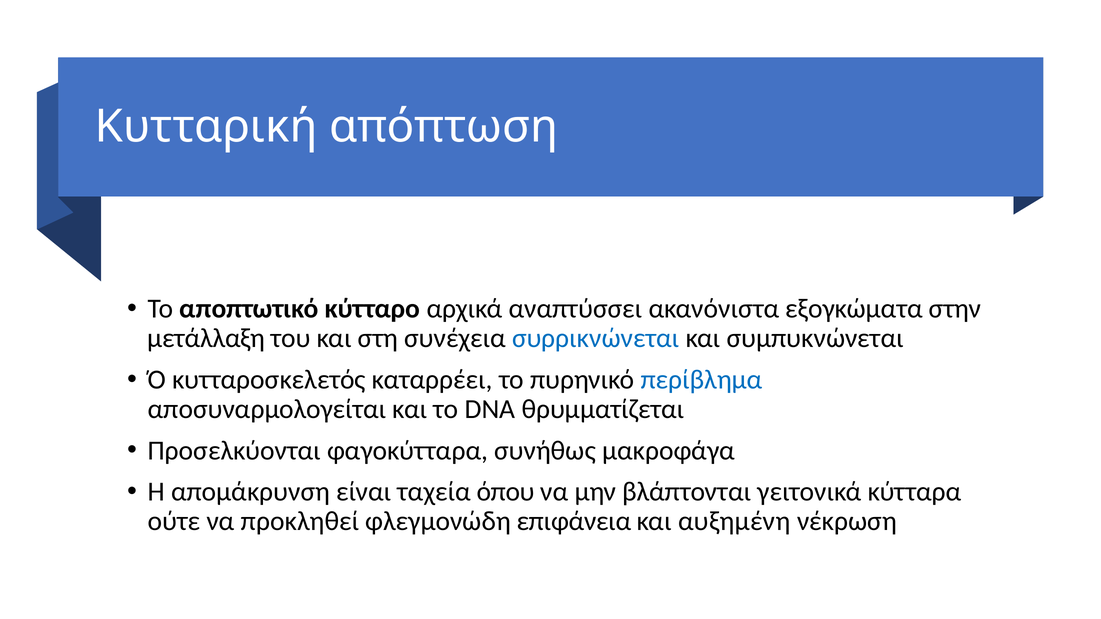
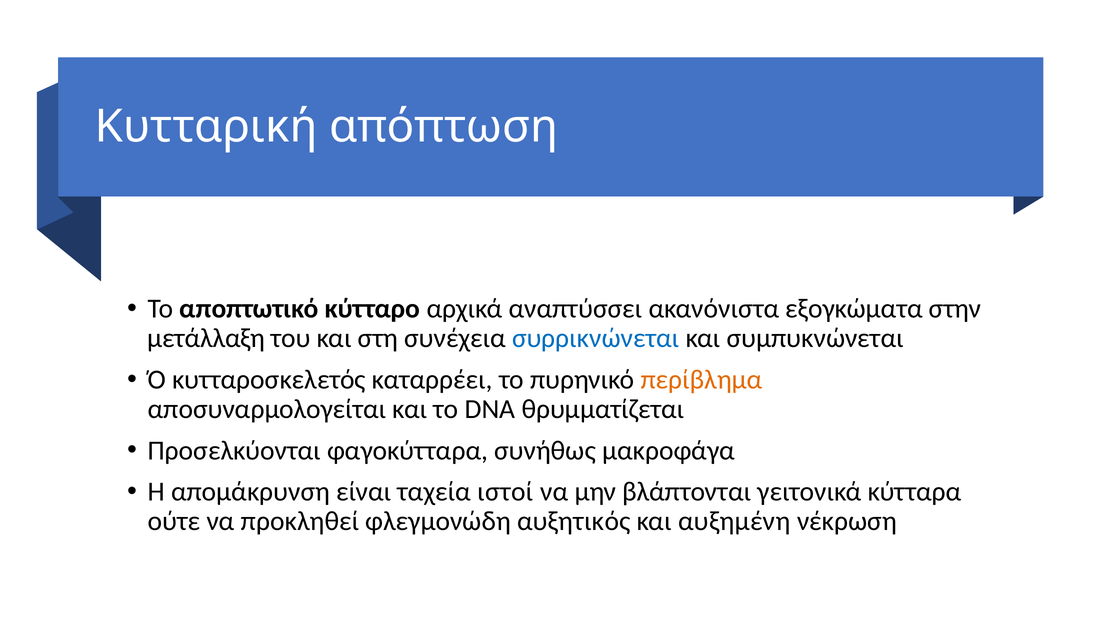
περίβλημα colour: blue -> orange
όπου: όπου -> ιστοί
επιφάνεια: επιφάνεια -> αυξητικός
